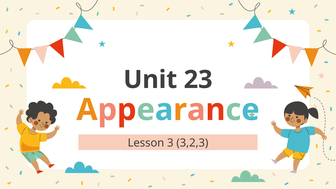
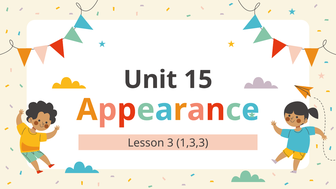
23: 23 -> 15
3,2,3: 3,2,3 -> 1,3,3
